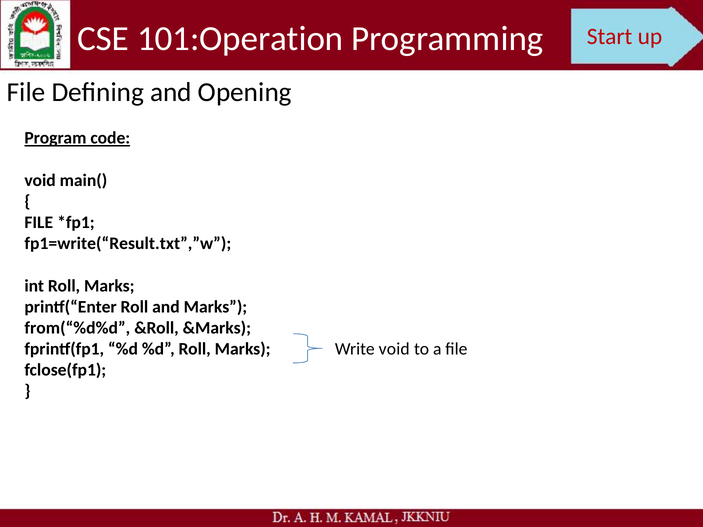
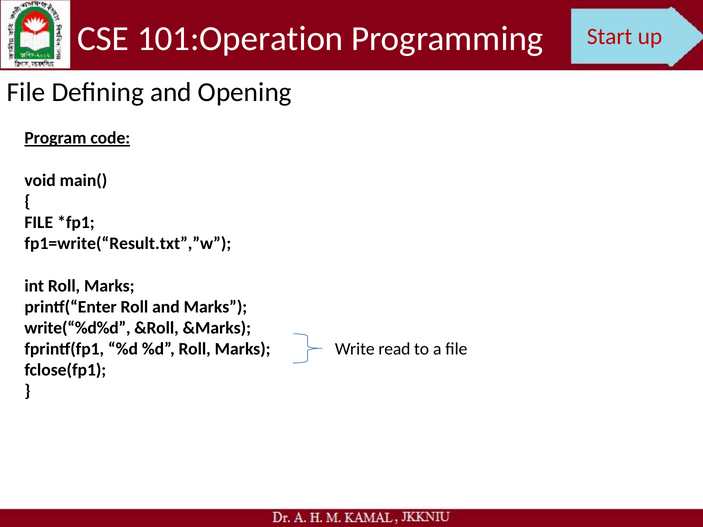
from(“%d%d: from(“%d%d -> write(“%d%d
Write void: void -> read
